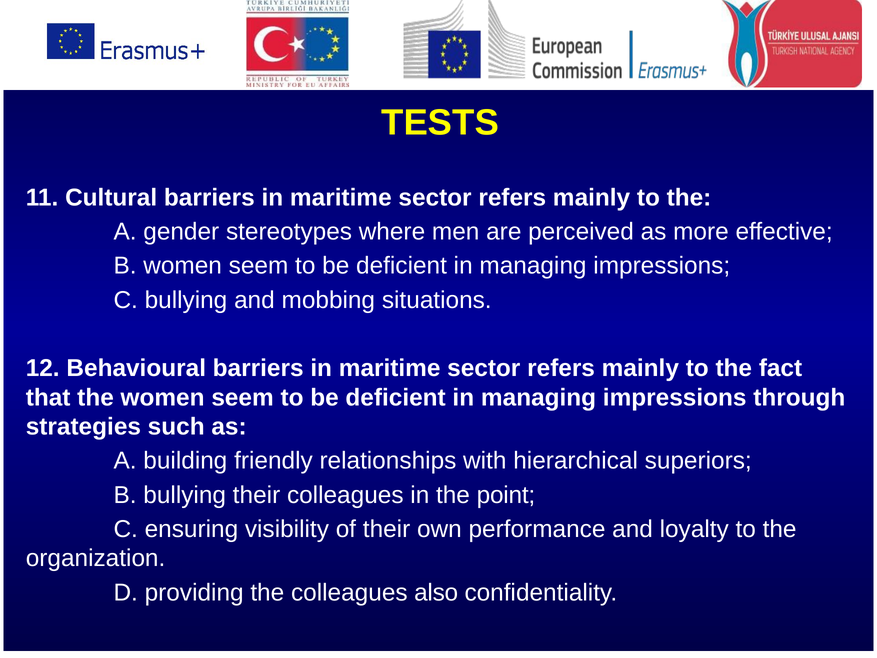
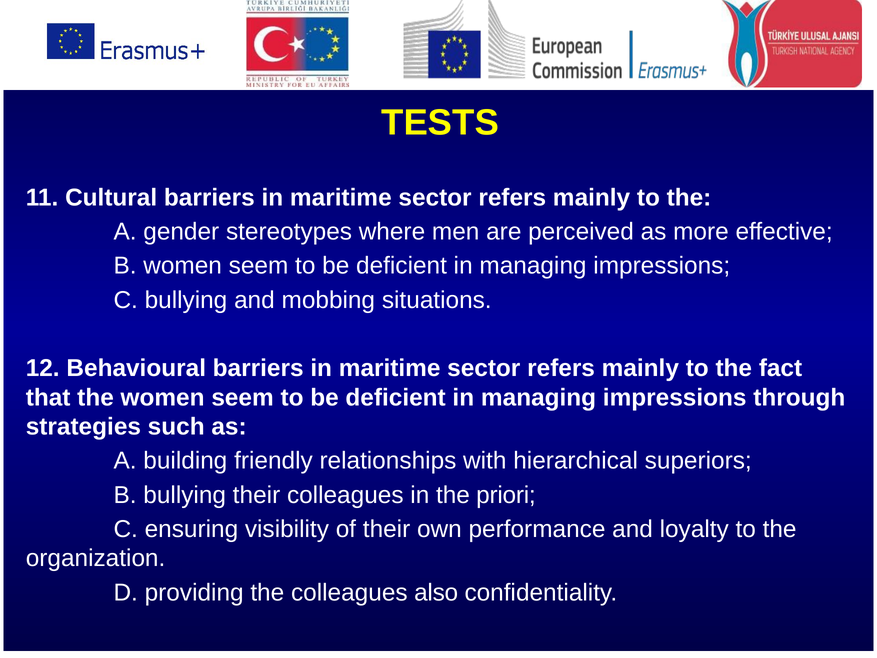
point: point -> priori
